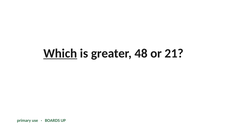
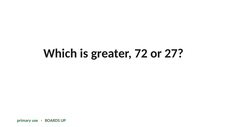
Which underline: present -> none
48: 48 -> 72
21: 21 -> 27
